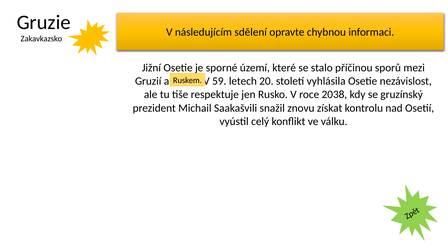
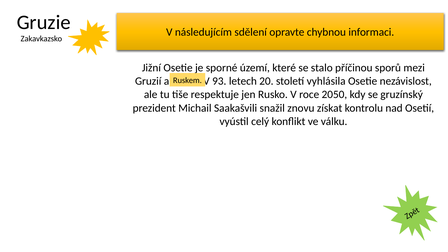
59: 59 -> 93
2038: 2038 -> 2050
